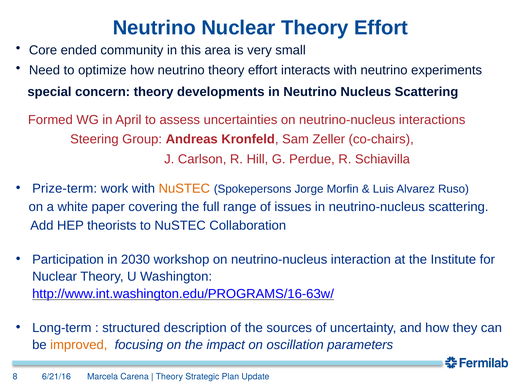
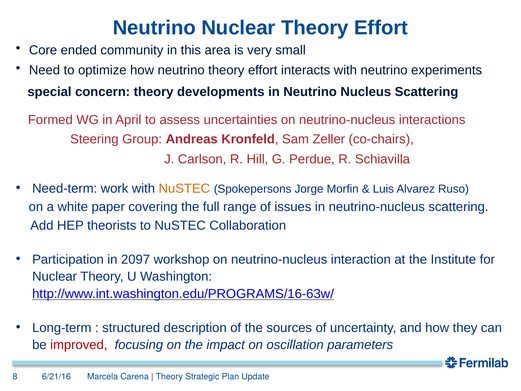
Prize-term: Prize-term -> Need-term
2030: 2030 -> 2097
improved colour: orange -> red
